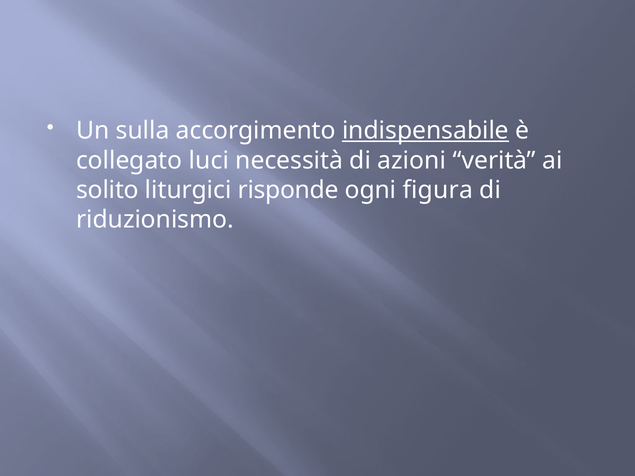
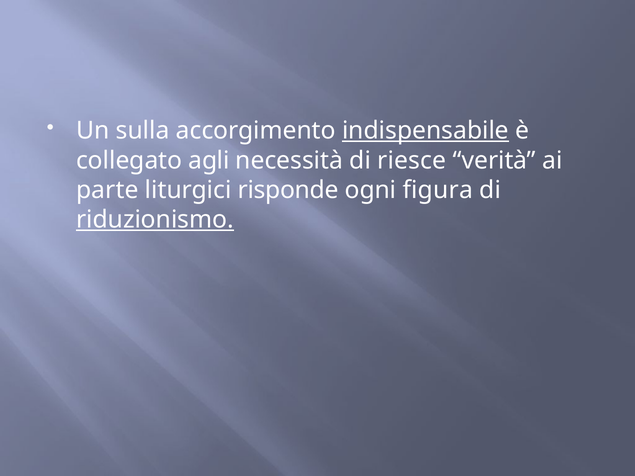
luci: luci -> agli
azioni: azioni -> riesce
solito: solito -> parte
riduzionismo underline: none -> present
